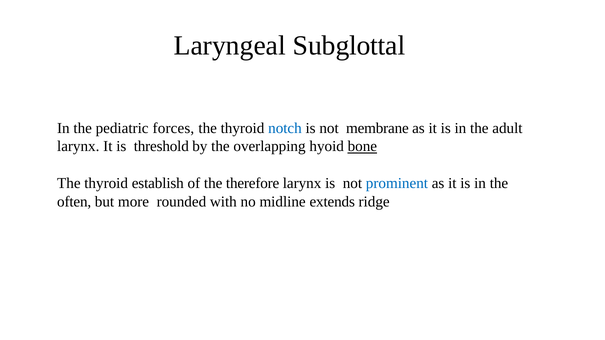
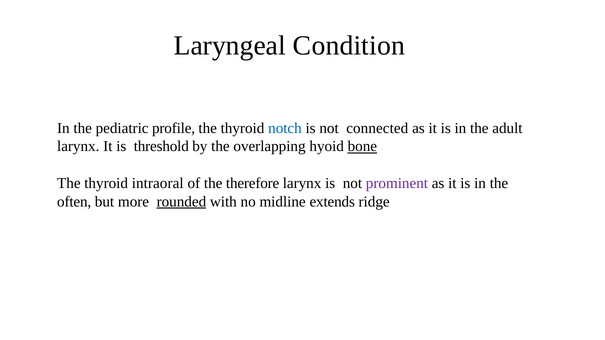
Subglottal: Subglottal -> Condition
forces: forces -> profile
membrane: membrane -> connected
establish: establish -> intraoral
prominent colour: blue -> purple
rounded underline: none -> present
